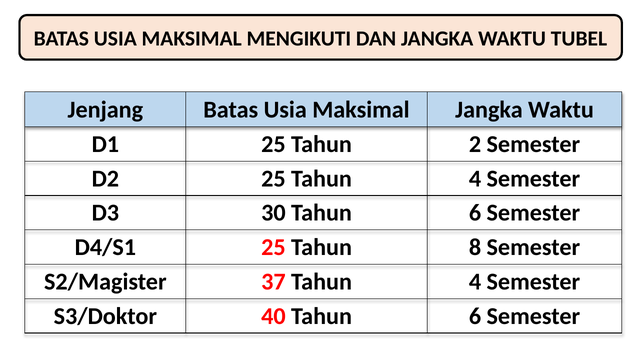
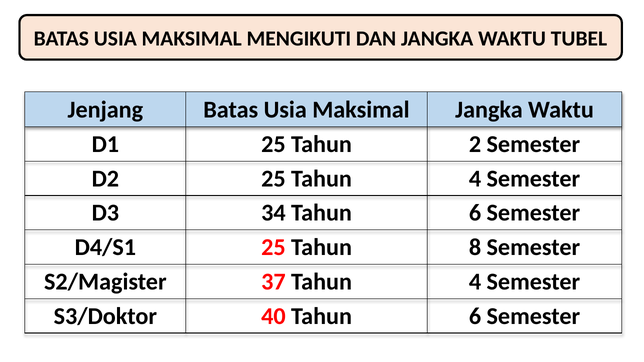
30: 30 -> 34
